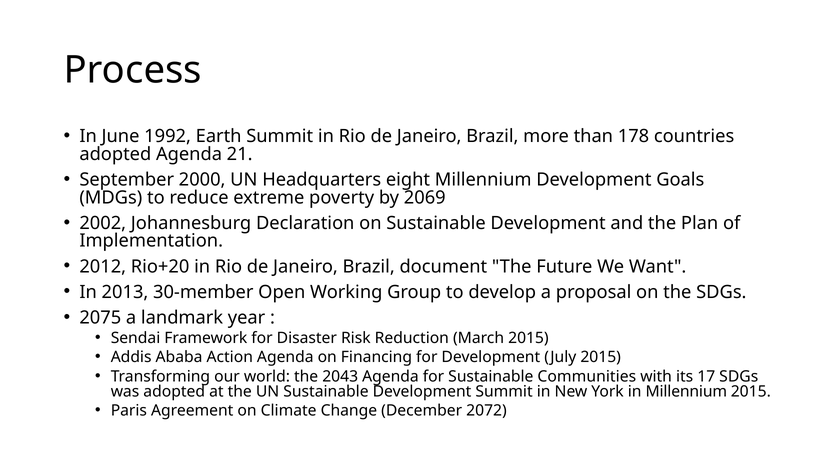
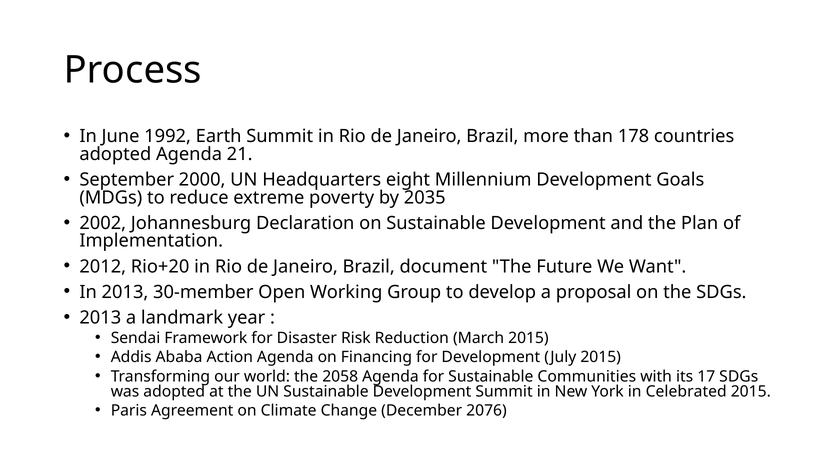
2069: 2069 -> 2035
2075 at (100, 318): 2075 -> 2013
2043: 2043 -> 2058
in Millennium: Millennium -> Celebrated
2072: 2072 -> 2076
